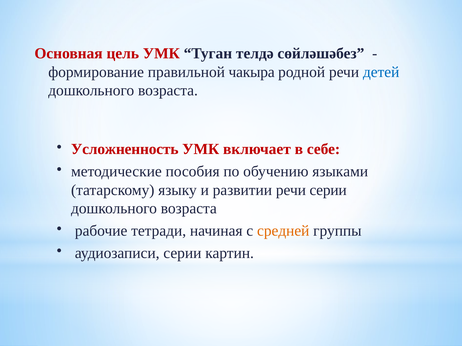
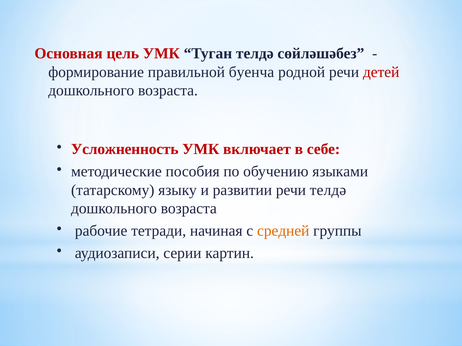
чакыра: чакыра -> буенча
детей colour: blue -> red
речи серии: серии -> телдә
